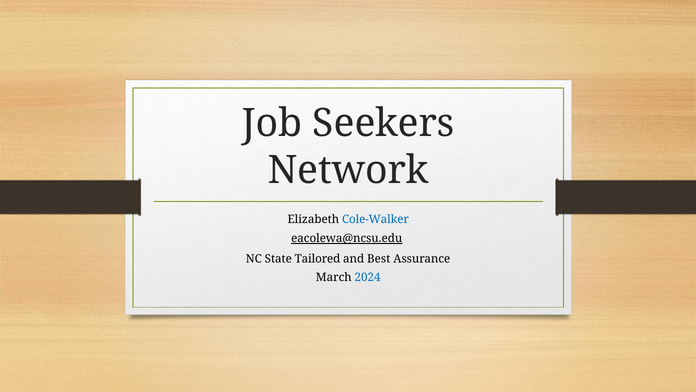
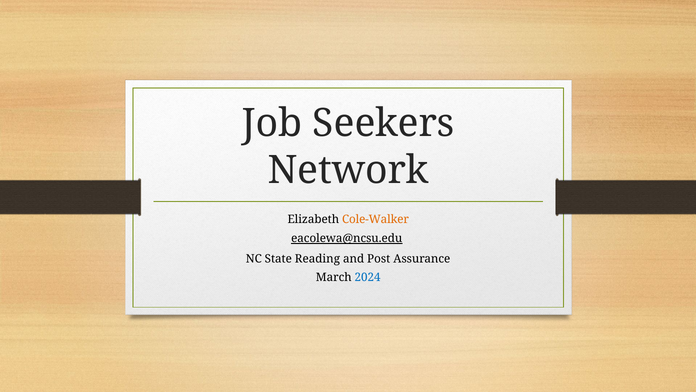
Cole-Walker colour: blue -> orange
Tailored: Tailored -> Reading
Best: Best -> Post
